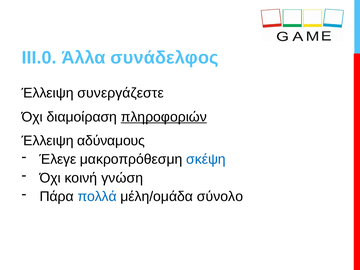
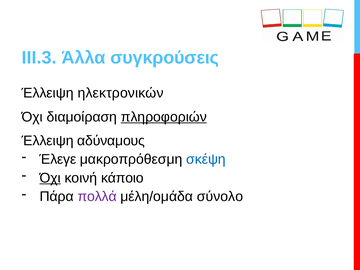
III.0: III.0 -> III.3
συνάδελφος: συνάδελφος -> συγκρούσεις
συνεργάζεστε: συνεργάζεστε -> ηλεκτρονικών
Όχι at (50, 178) underline: none -> present
γνώση: γνώση -> κάποιο
πολλά colour: blue -> purple
